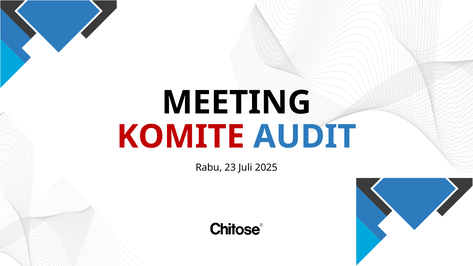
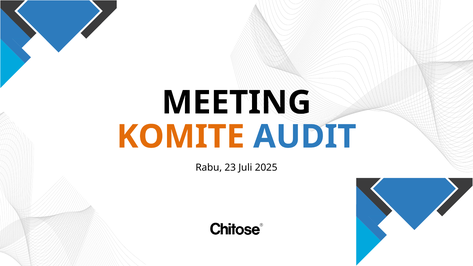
KOMITE colour: red -> orange
